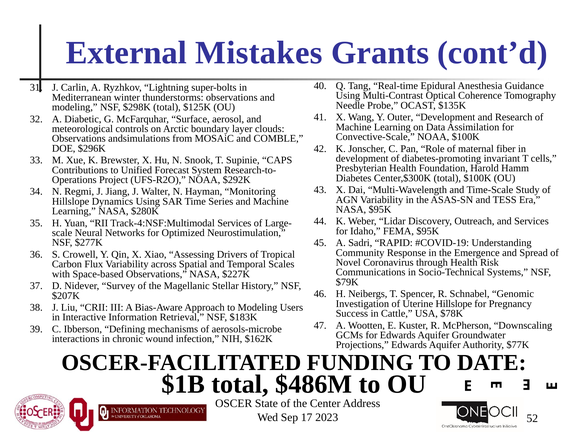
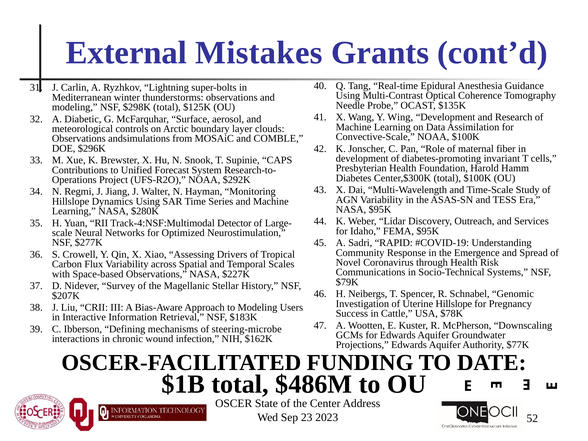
Outer: Outer -> Wing
Track-4:NSF:Multimodal Services: Services -> Detector
aerosols-microbe: aerosols-microbe -> steering-microbe
17: 17 -> 23
